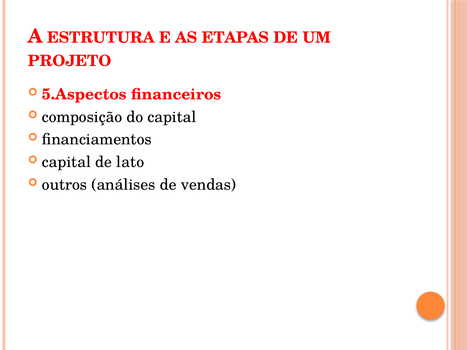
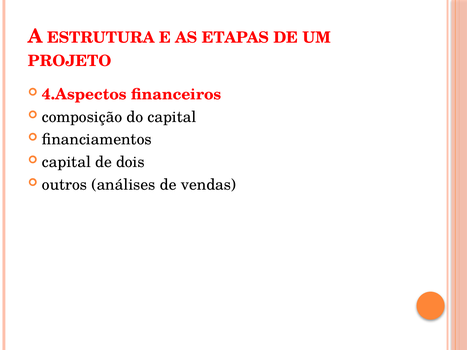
5.Aspectos: 5.Aspectos -> 4.Aspectos
lato: lato -> dois
